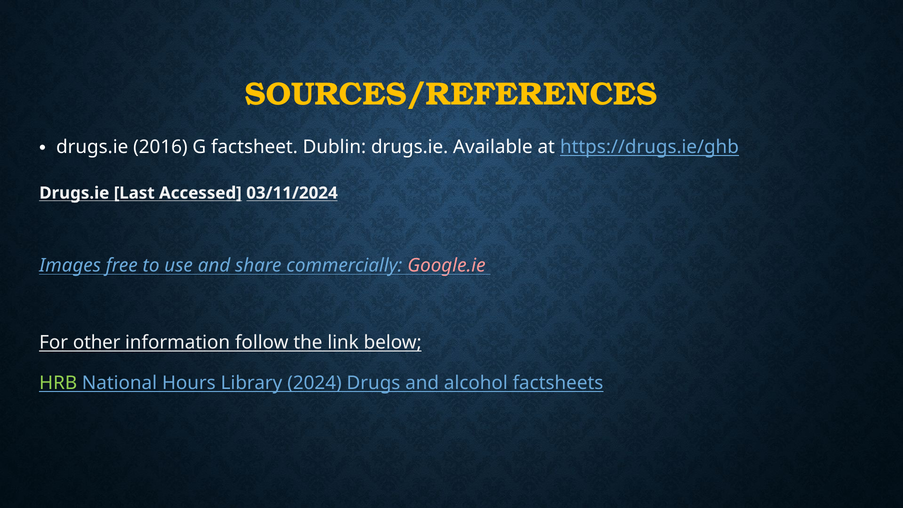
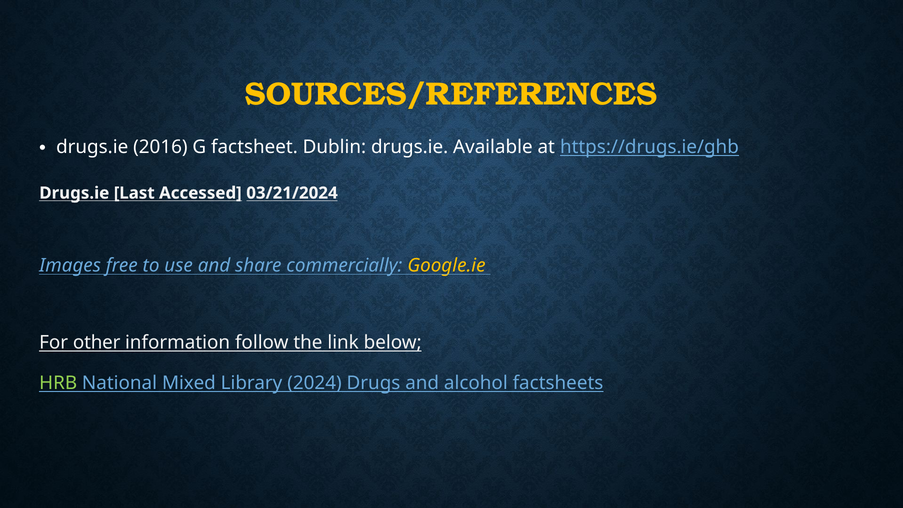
03/11/2024: 03/11/2024 -> 03/21/2024
Google.ie colour: pink -> yellow
Hours: Hours -> Mixed
